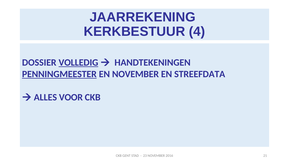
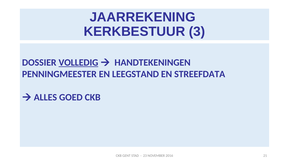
4: 4 -> 3
PENNINGMEESTER underline: present -> none
EN NOVEMBER: NOVEMBER -> LEEGSTAND
VOOR: VOOR -> GOED
